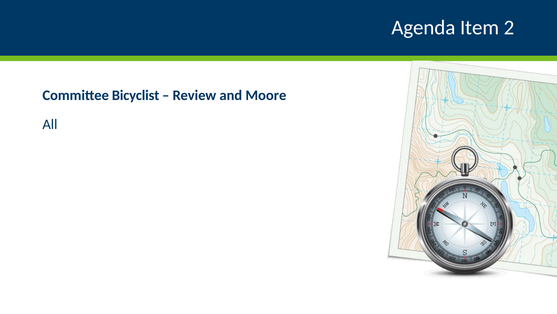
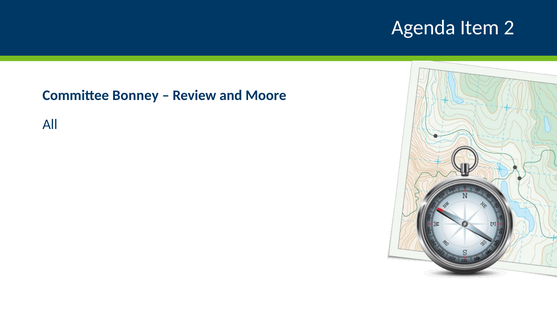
Bicyclist: Bicyclist -> Bonney
